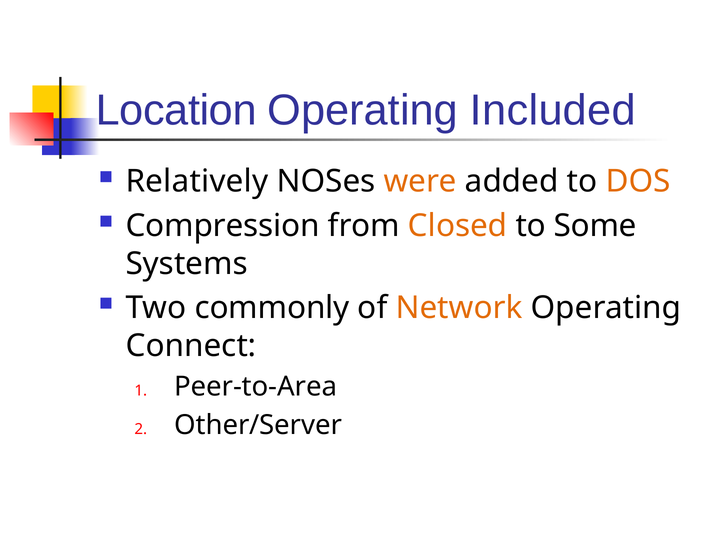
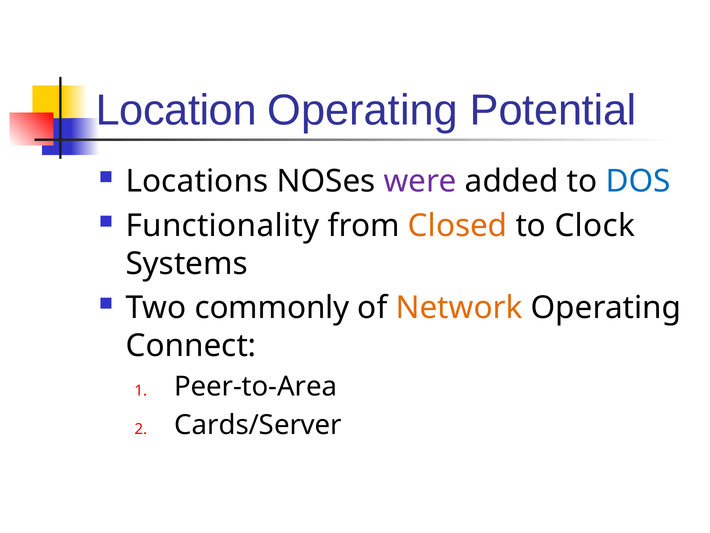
Included: Included -> Potential
Relatively: Relatively -> Locations
were colour: orange -> purple
DOS colour: orange -> blue
Compression: Compression -> Functionality
Some: Some -> Clock
Other/Server: Other/Server -> Cards/Server
